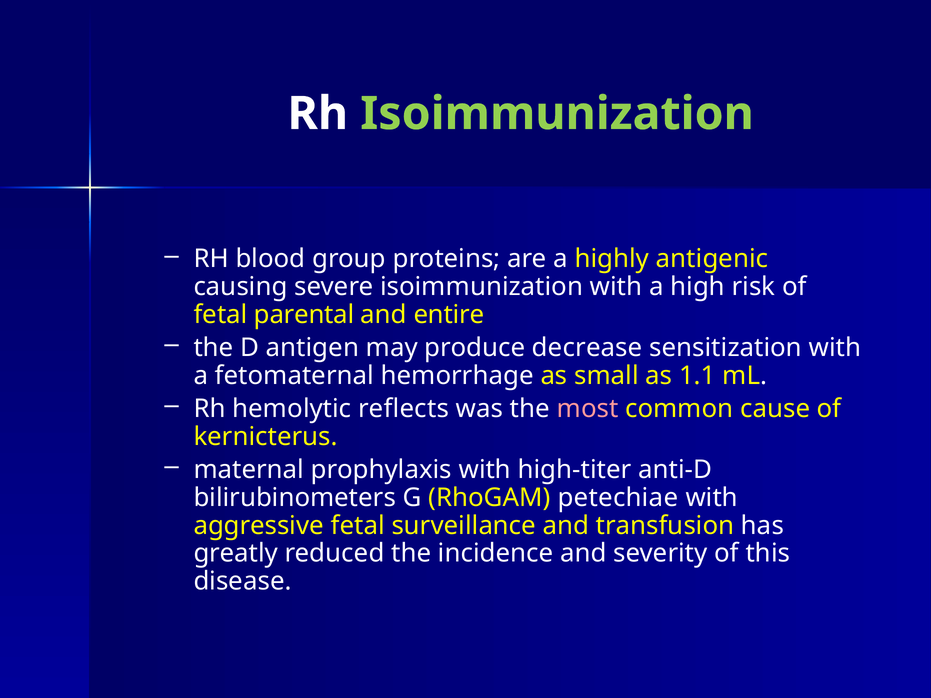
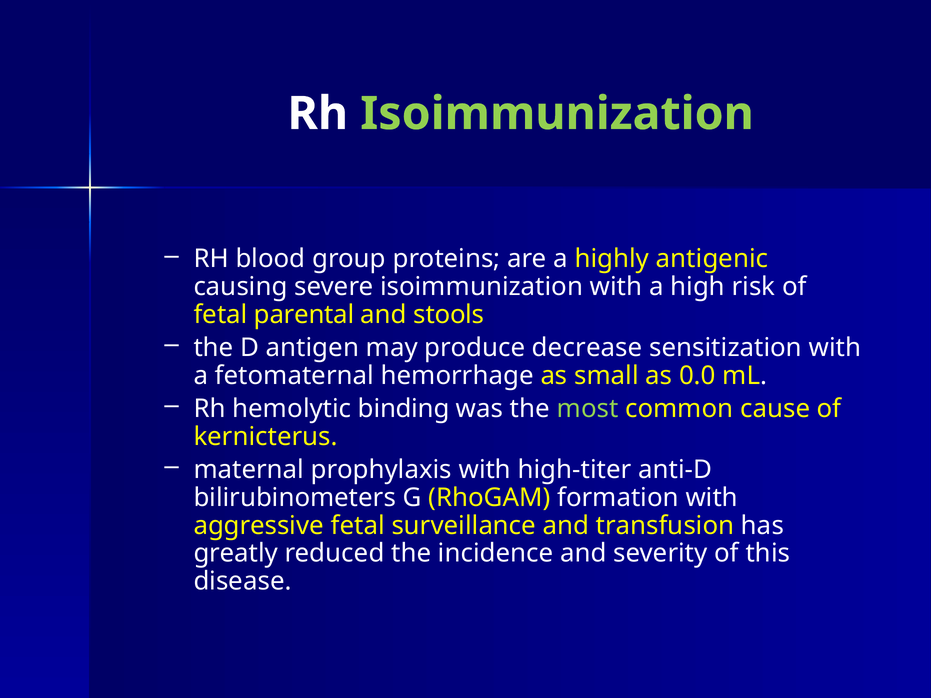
entire: entire -> stools
1.1: 1.1 -> 0.0
reflects: reflects -> binding
most colour: pink -> light green
petechiae: petechiae -> formation
